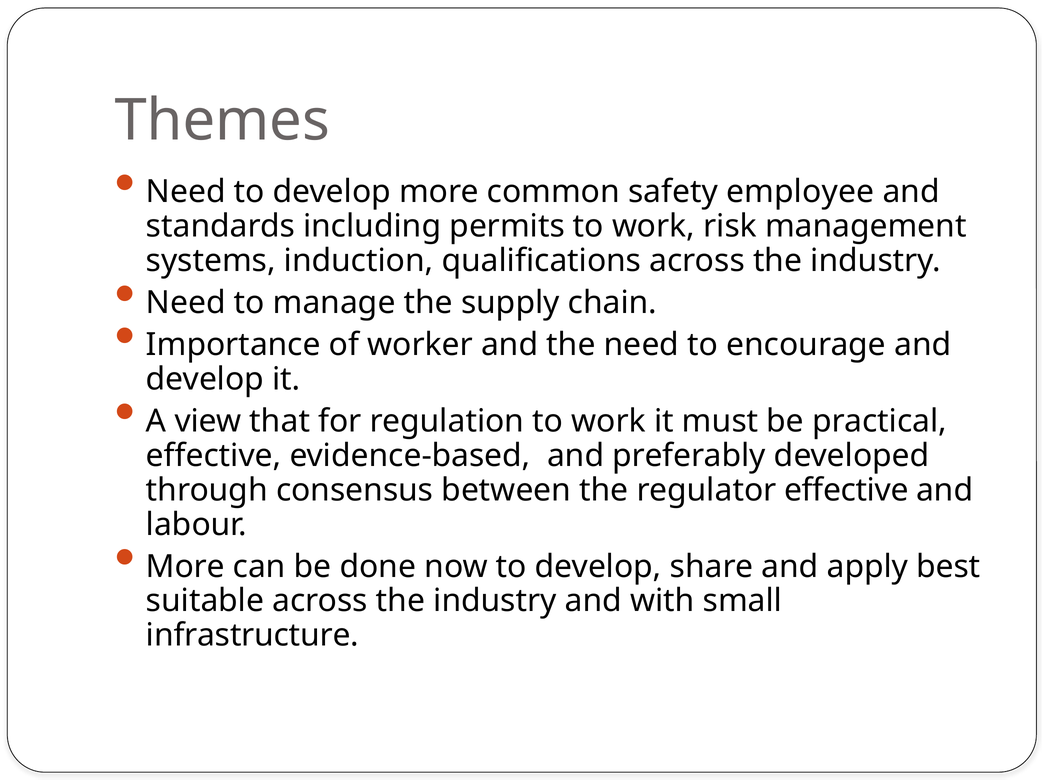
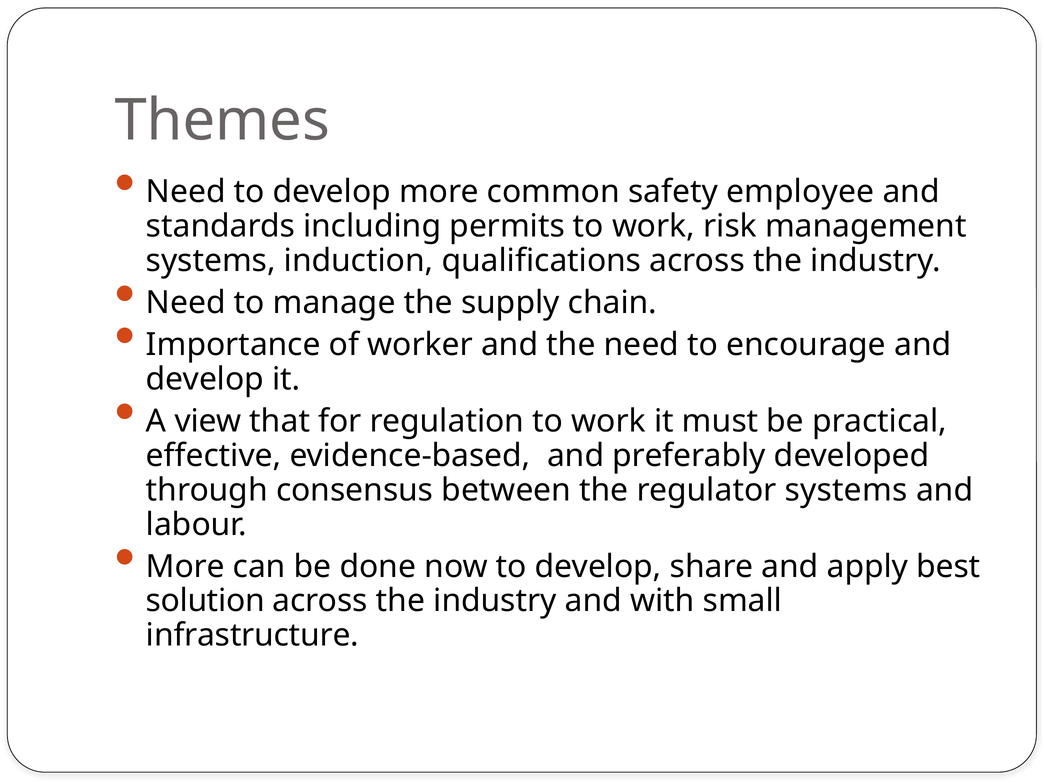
regulator effective: effective -> systems
suitable: suitable -> solution
